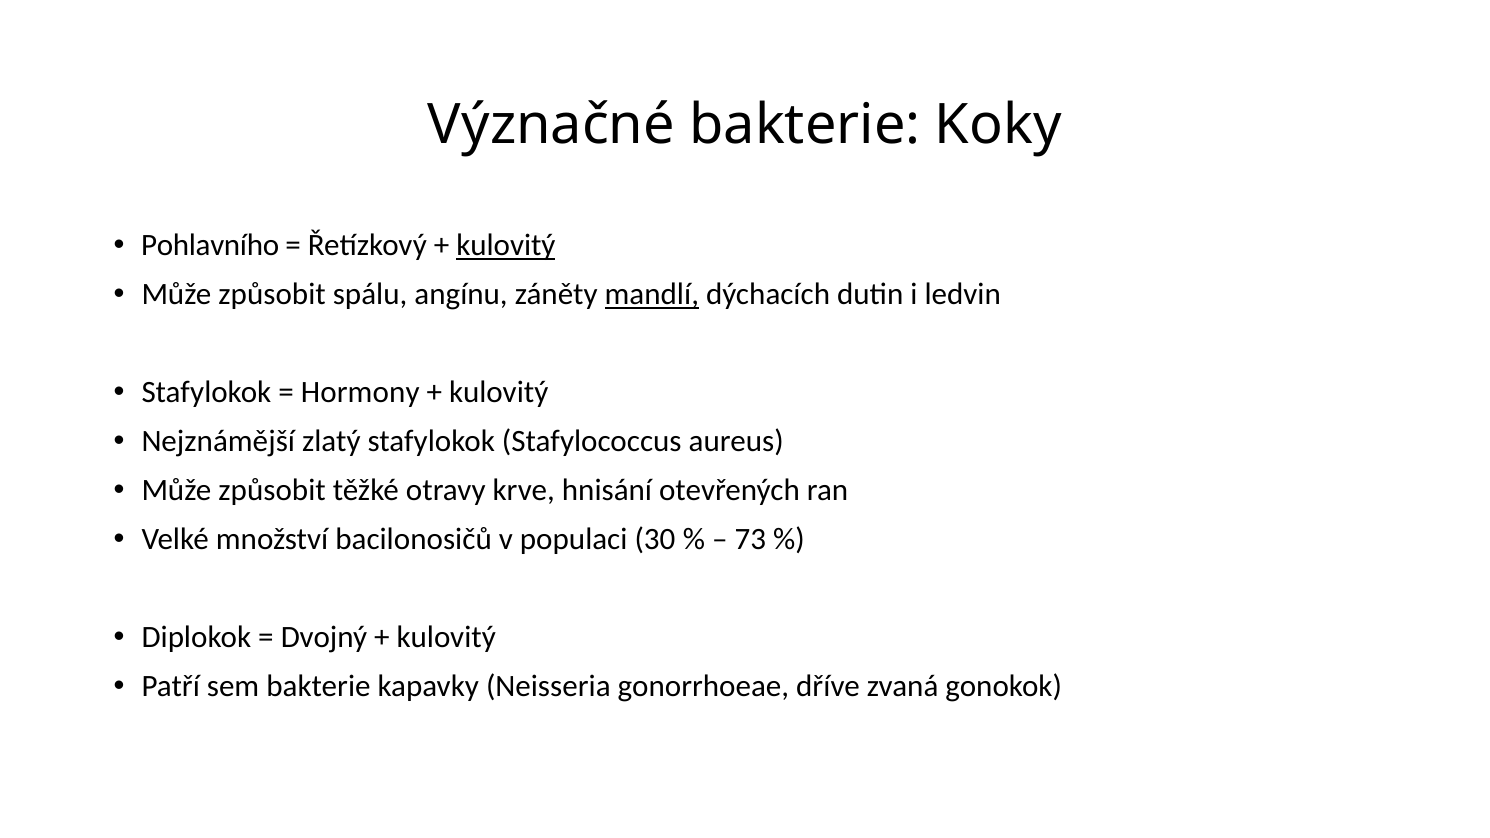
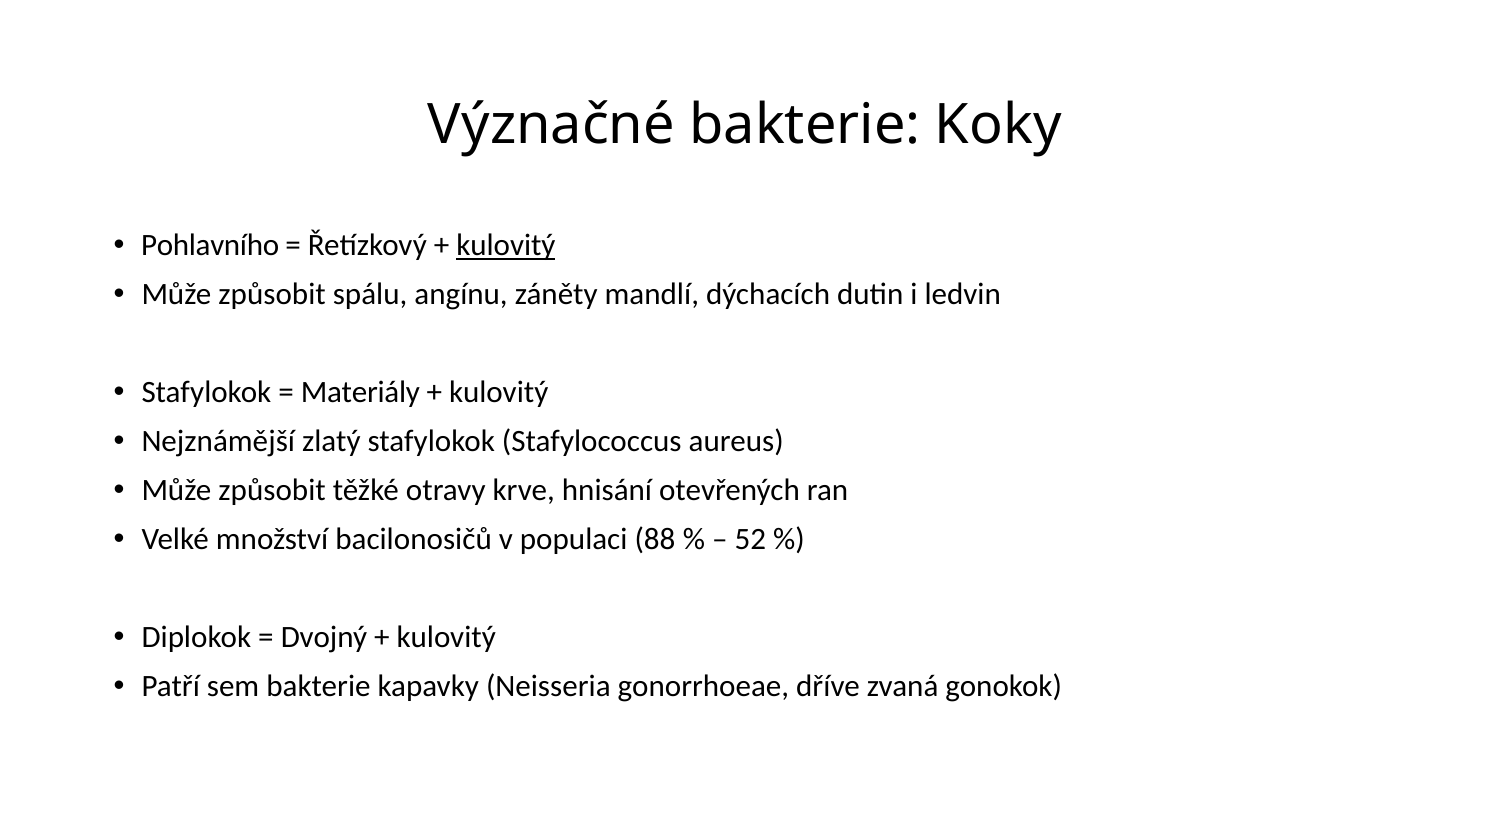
mandlí underline: present -> none
Hormony: Hormony -> Materiály
30: 30 -> 88
73: 73 -> 52
